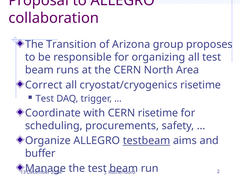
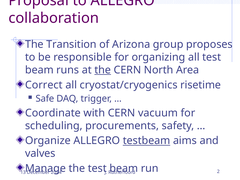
the at (103, 70) underline: none -> present
Test at (45, 99): Test -> Safe
CERN risetime: risetime -> vacuum
buffer: buffer -> valves
